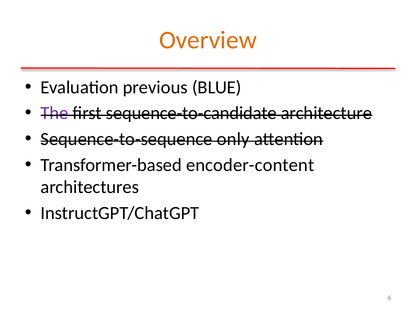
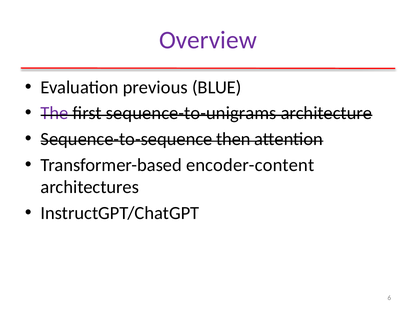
Overview colour: orange -> purple
sequence-to-candidate: sequence-to-candidate -> sequence-to-unigrams
only: only -> then
